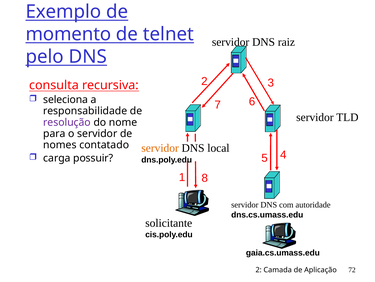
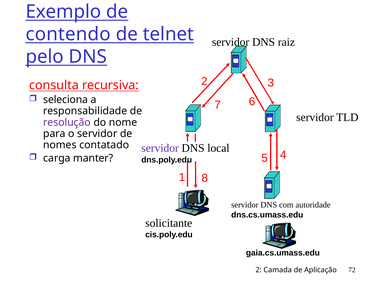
momento: momento -> contendo
servidor at (160, 148) colour: orange -> purple
possuir: possuir -> manter
